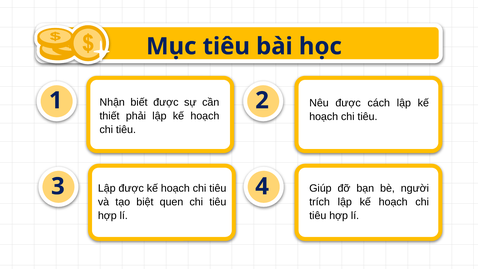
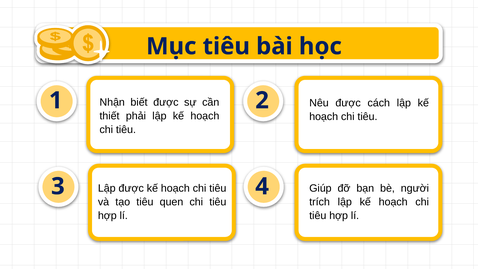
tạo biệt: biệt -> tiêu
